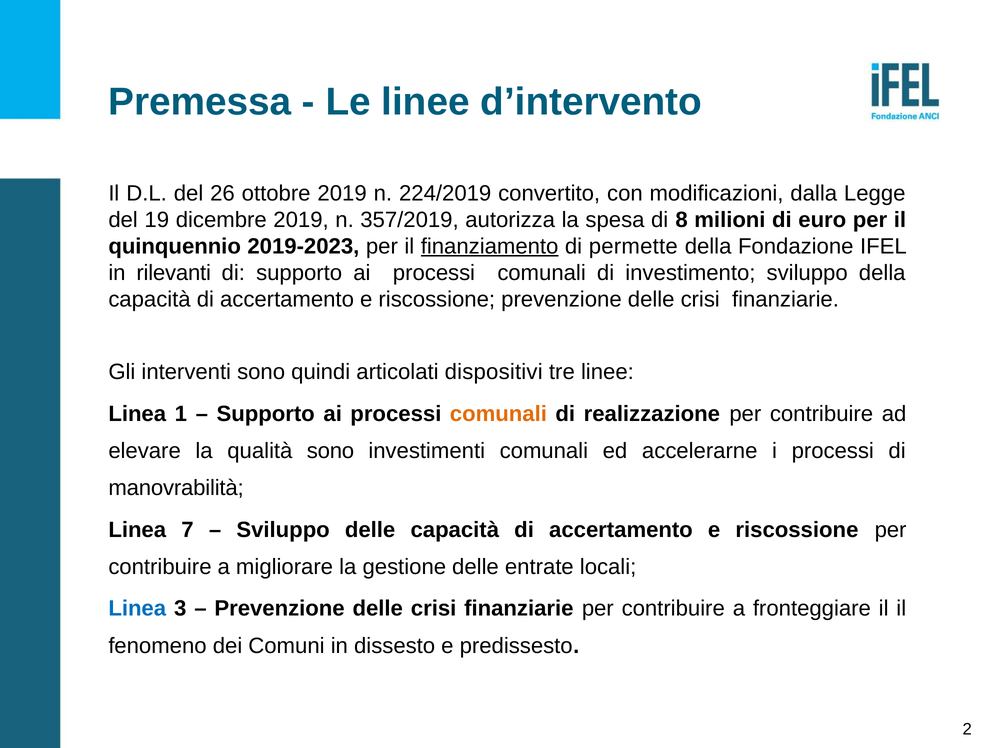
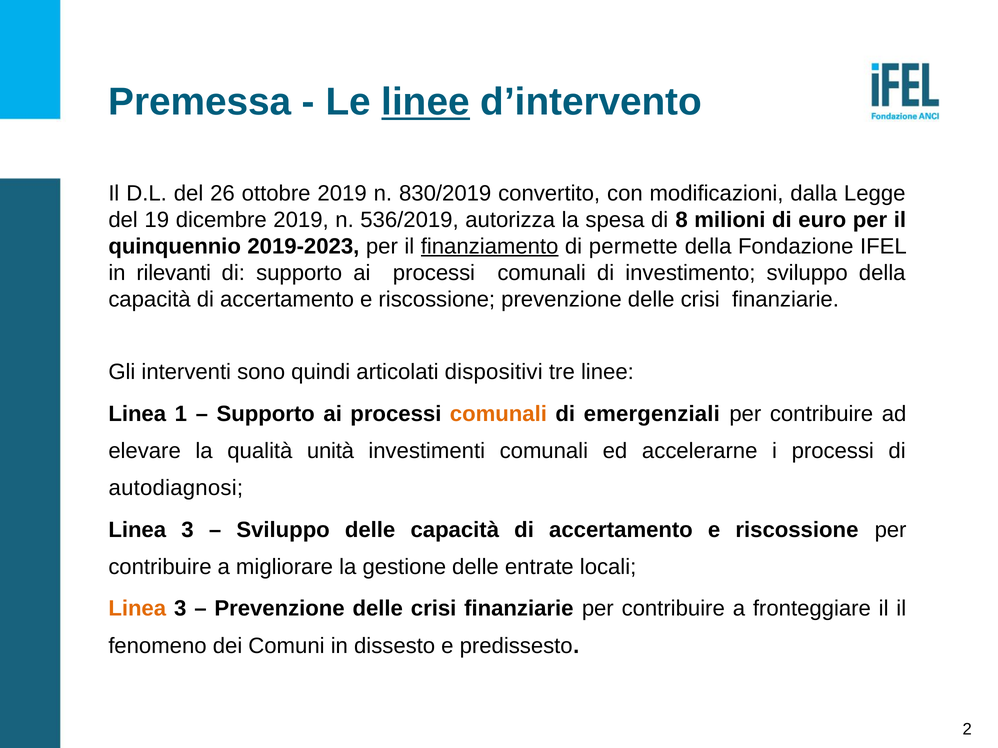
linee at (426, 102) underline: none -> present
224/2019: 224/2019 -> 830/2019
357/2019: 357/2019 -> 536/2019
realizzazione: realizzazione -> emergenziali
qualità sono: sono -> unità
manovrabilità: manovrabilità -> autodiagnosi
7 at (188, 530): 7 -> 3
Linea at (137, 609) colour: blue -> orange
